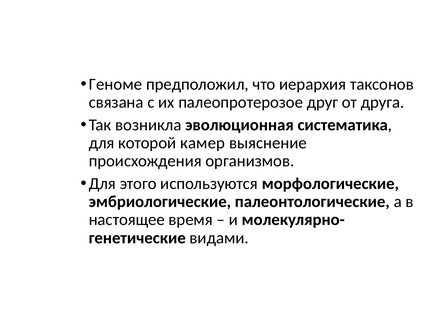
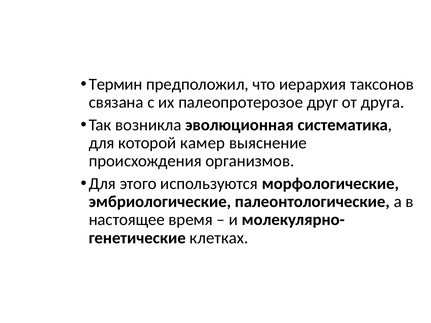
Геноме: Геноме -> Термин
видами: видами -> клетках
